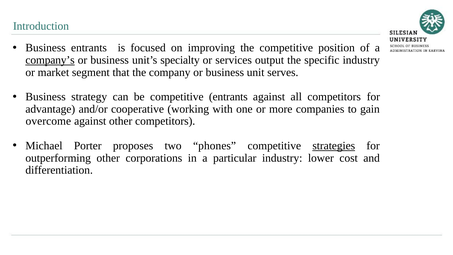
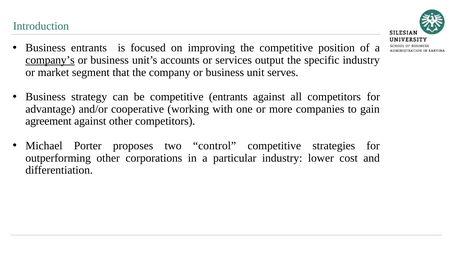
specialty: specialty -> accounts
overcome: overcome -> agreement
phones: phones -> control
strategies underline: present -> none
